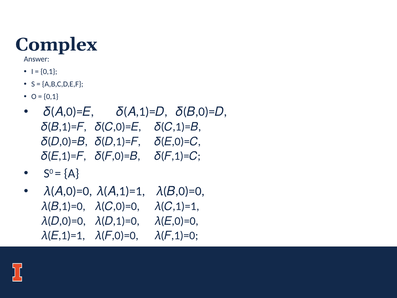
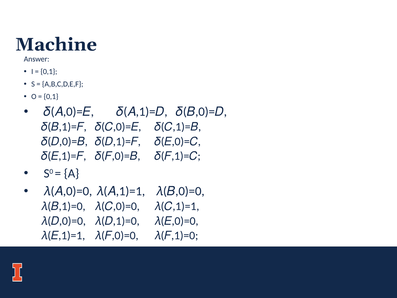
Complex: Complex -> Machine
